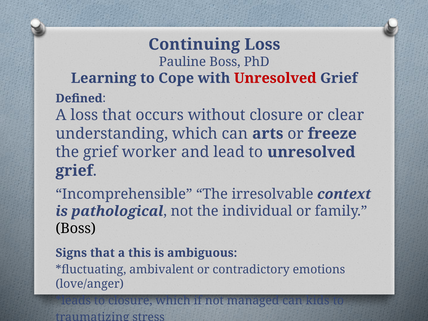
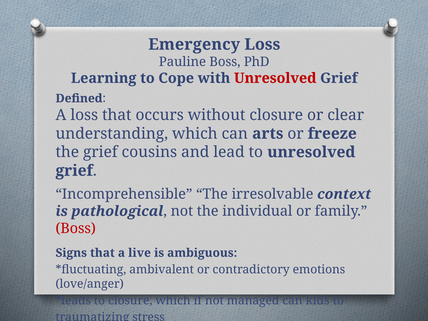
Continuing: Continuing -> Emergency
worker: worker -> cousins
Boss at (76, 228) colour: black -> red
this: this -> live
